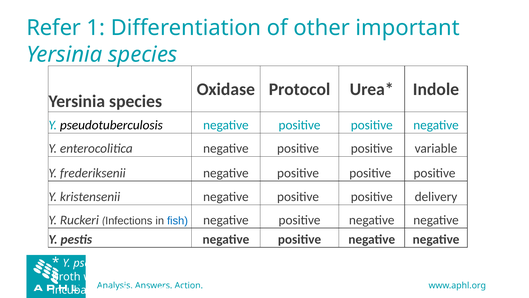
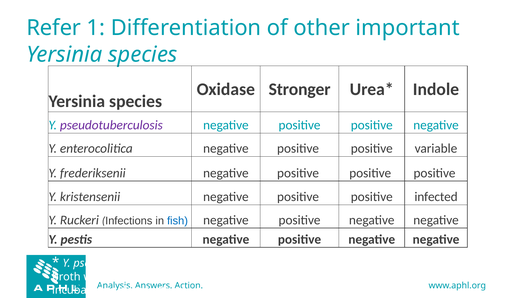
Oxidase Protocol: Protocol -> Stronger
pseudotuberculosis at (111, 125) colour: black -> purple
delivery: delivery -> infected
